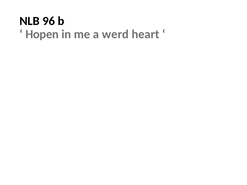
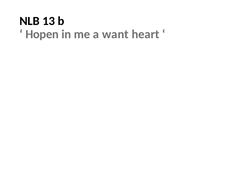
96: 96 -> 13
werd: werd -> want
